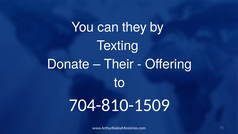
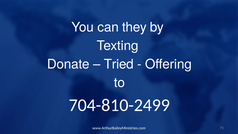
Their: Their -> Tried
704-810-1509: 704-810-1509 -> 704-810-2499
